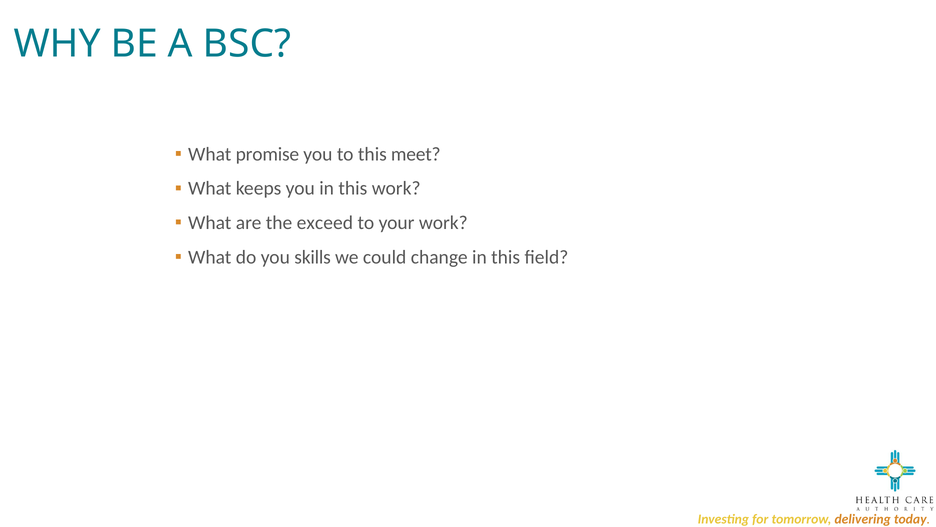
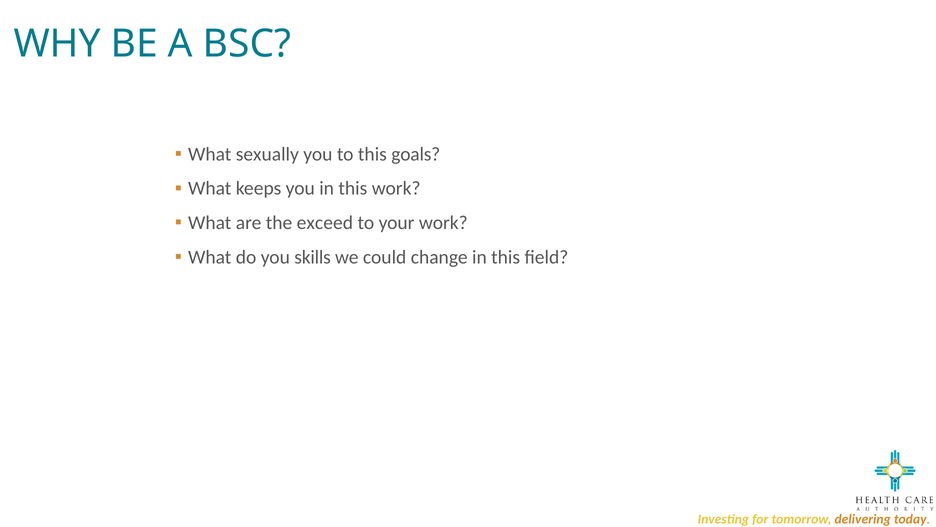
promise: promise -> sexually
meet: meet -> goals
